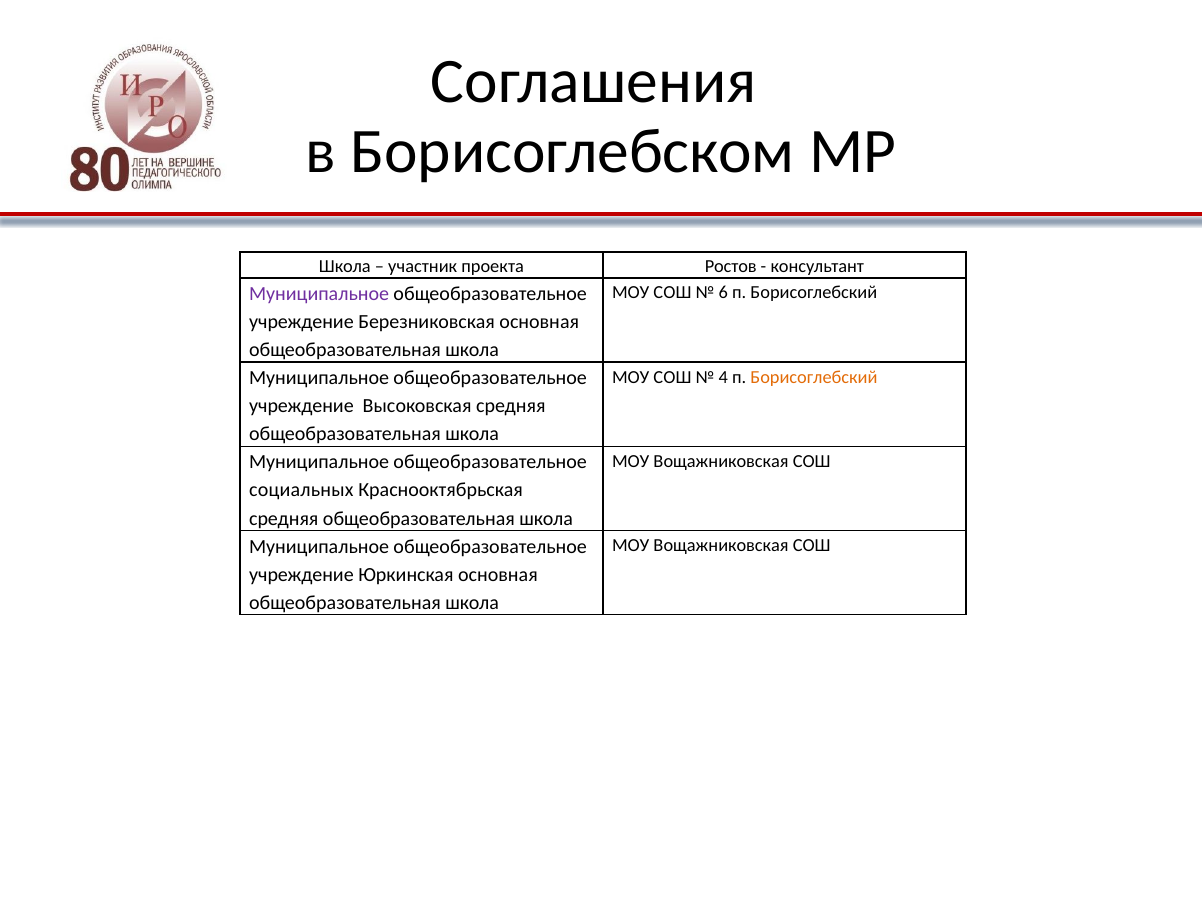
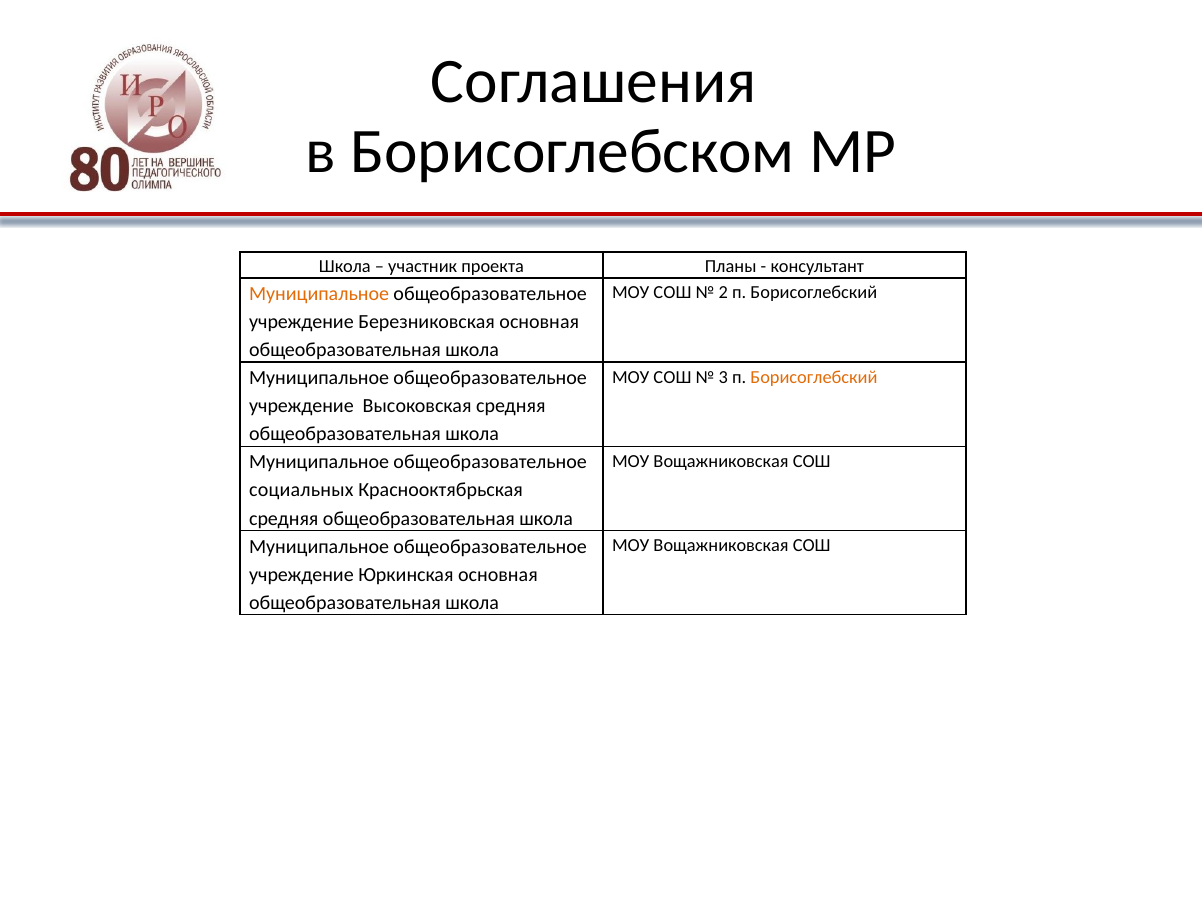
Ростов: Ростов -> Планы
6: 6 -> 2
Муниципальное at (319, 294) colour: purple -> orange
4: 4 -> 3
